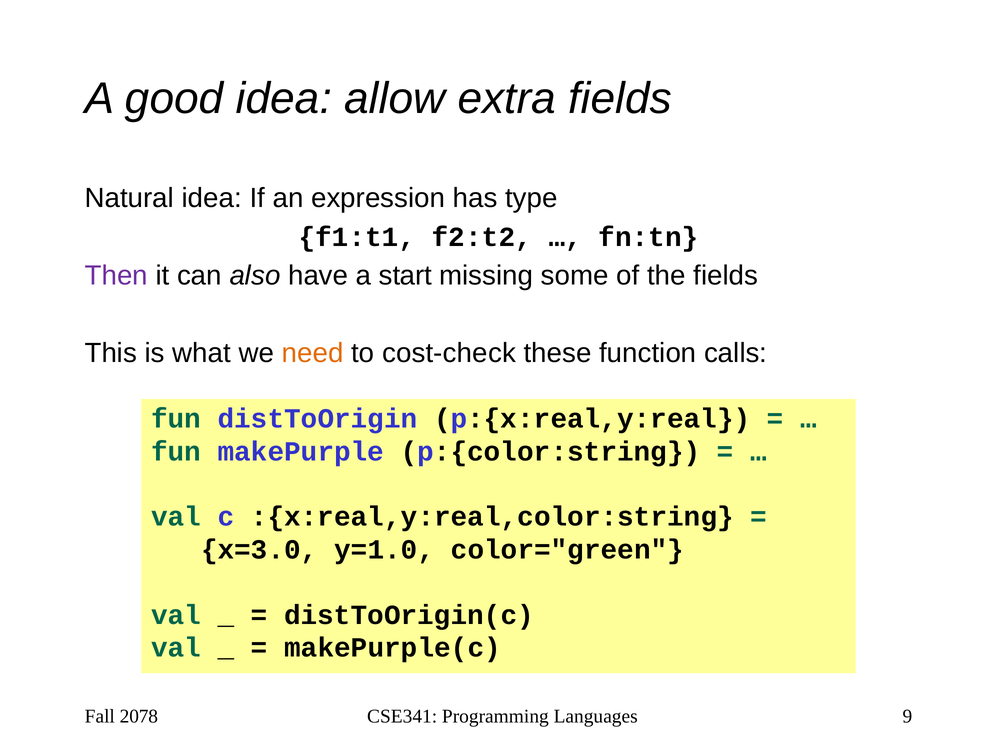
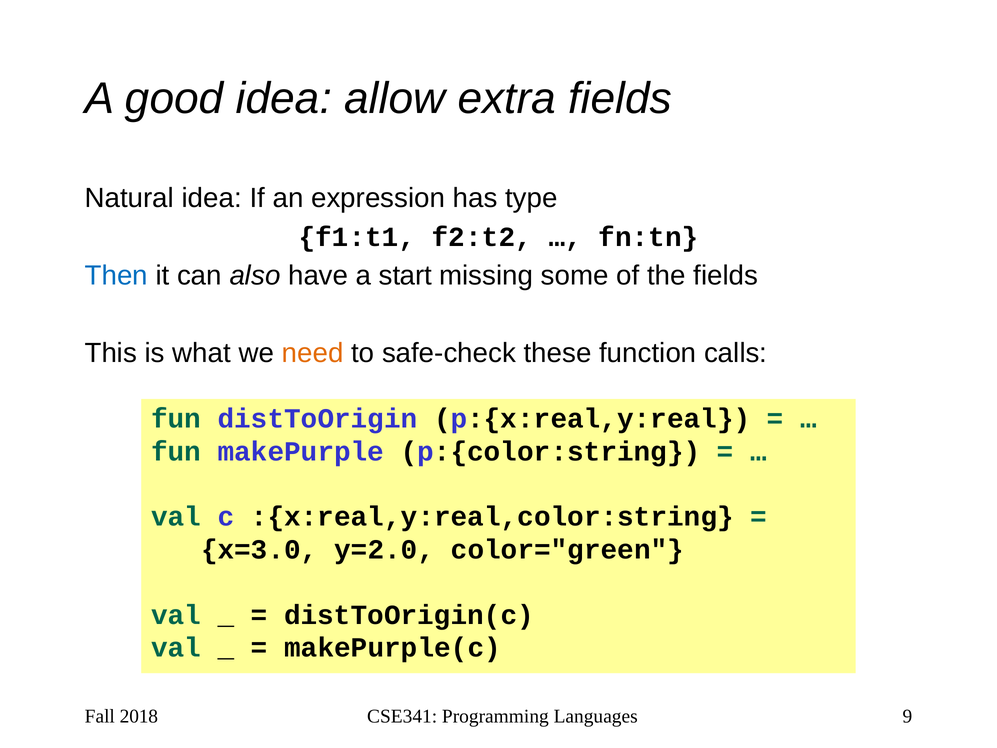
Then colour: purple -> blue
cost-check: cost-check -> safe-check
y=1.0: y=1.0 -> y=2.0
2078: 2078 -> 2018
